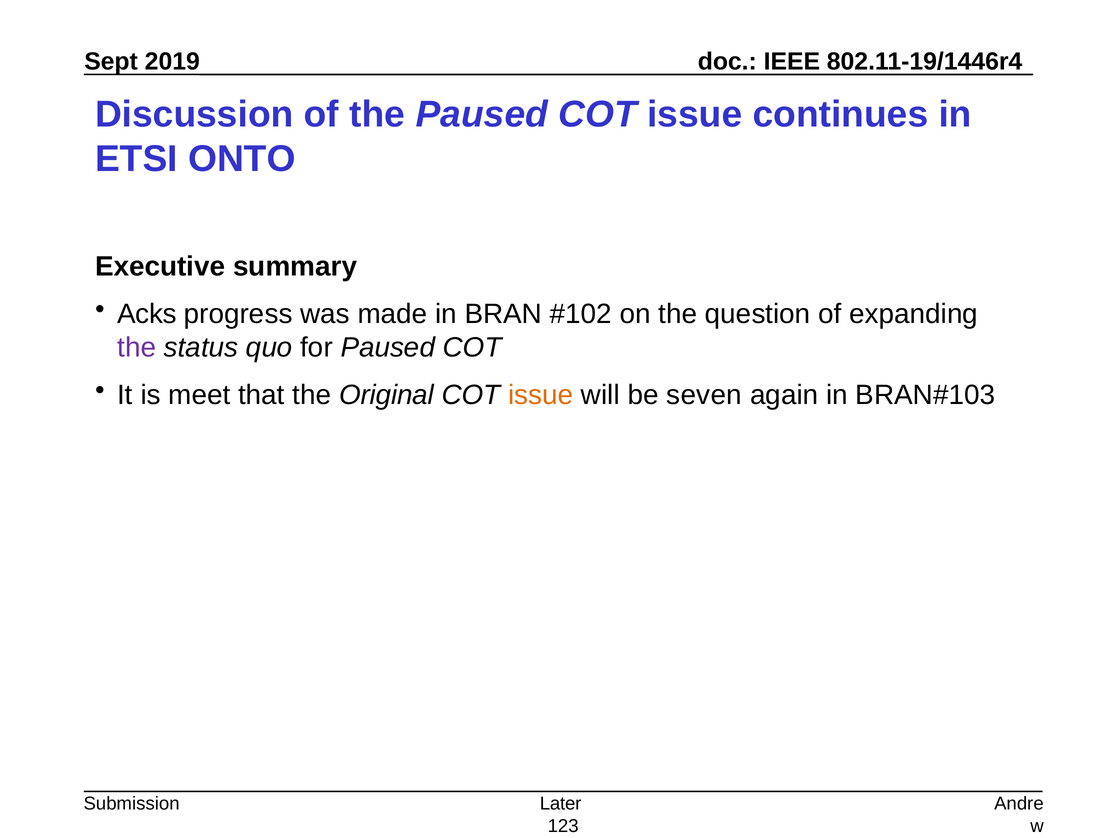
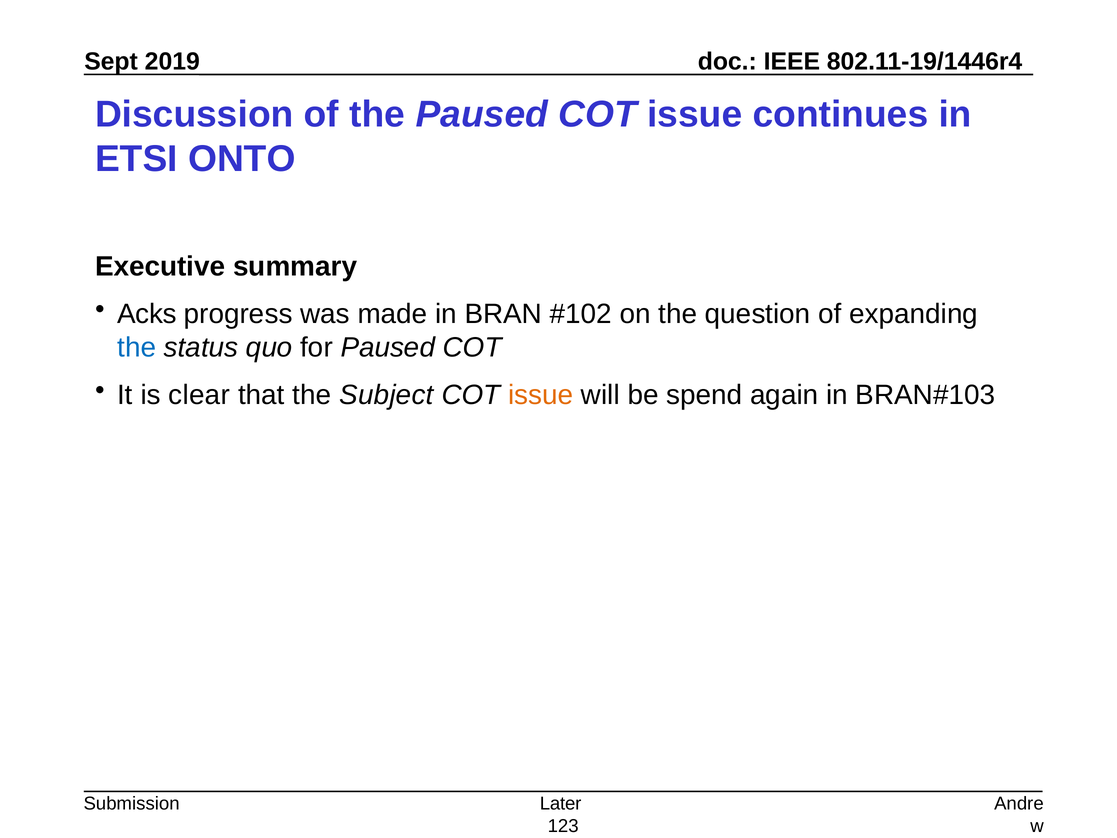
the at (137, 347) colour: purple -> blue
meet: meet -> clear
Original: Original -> Subject
seven: seven -> spend
